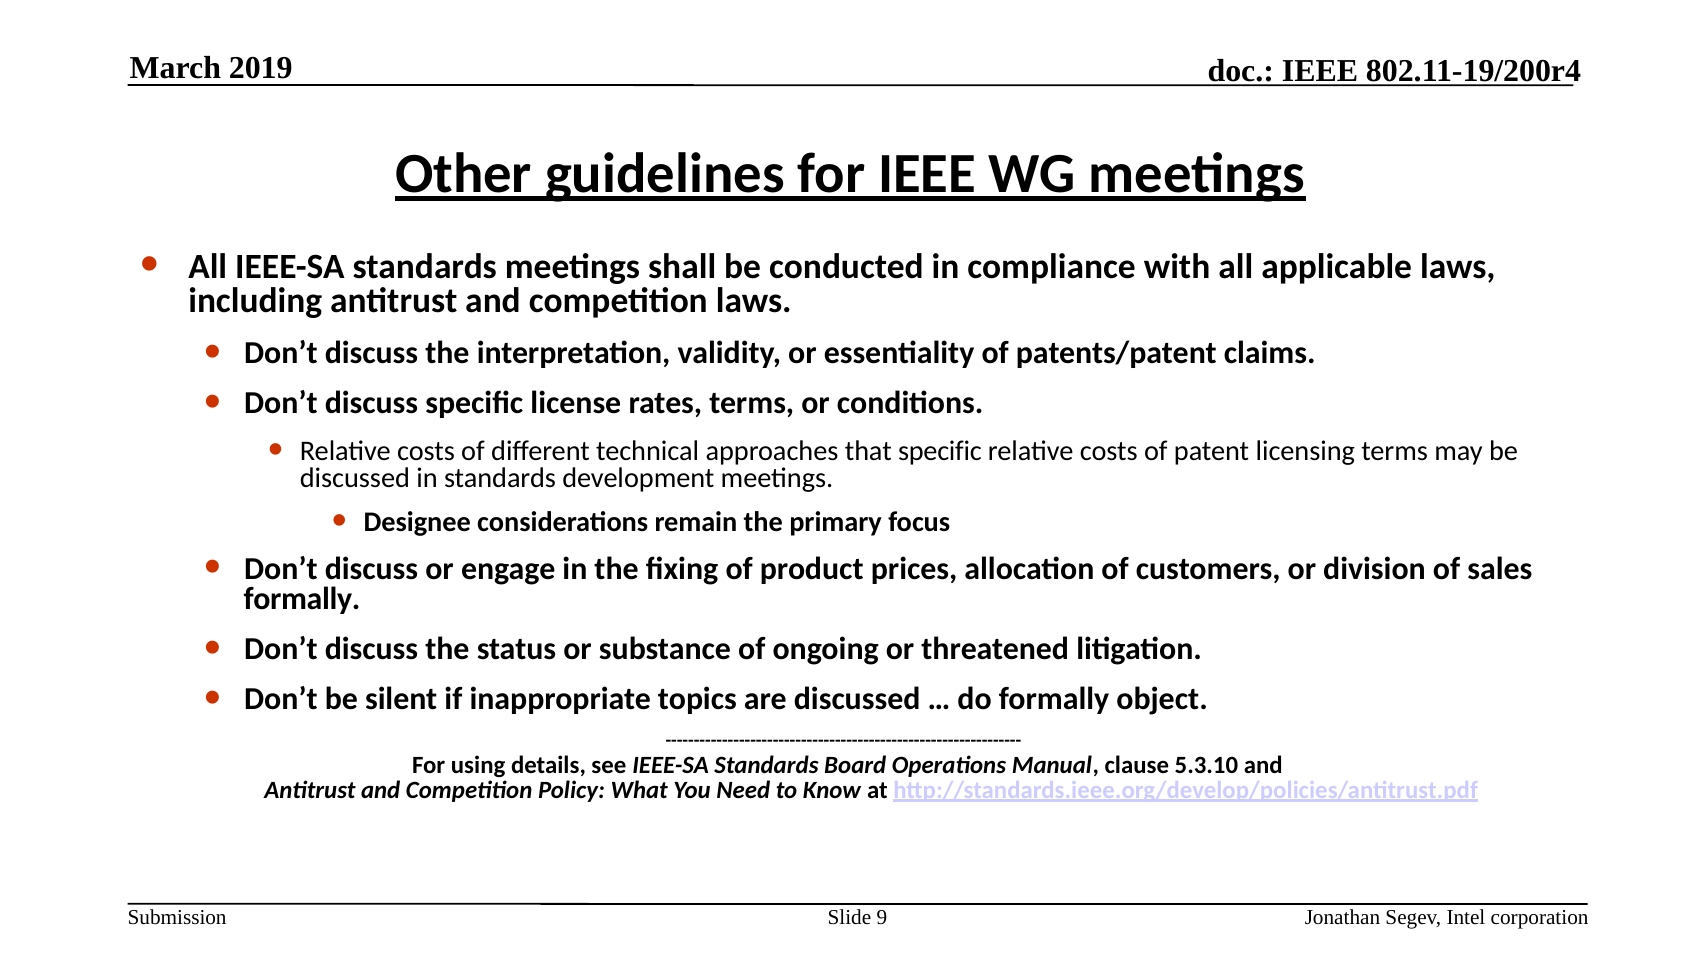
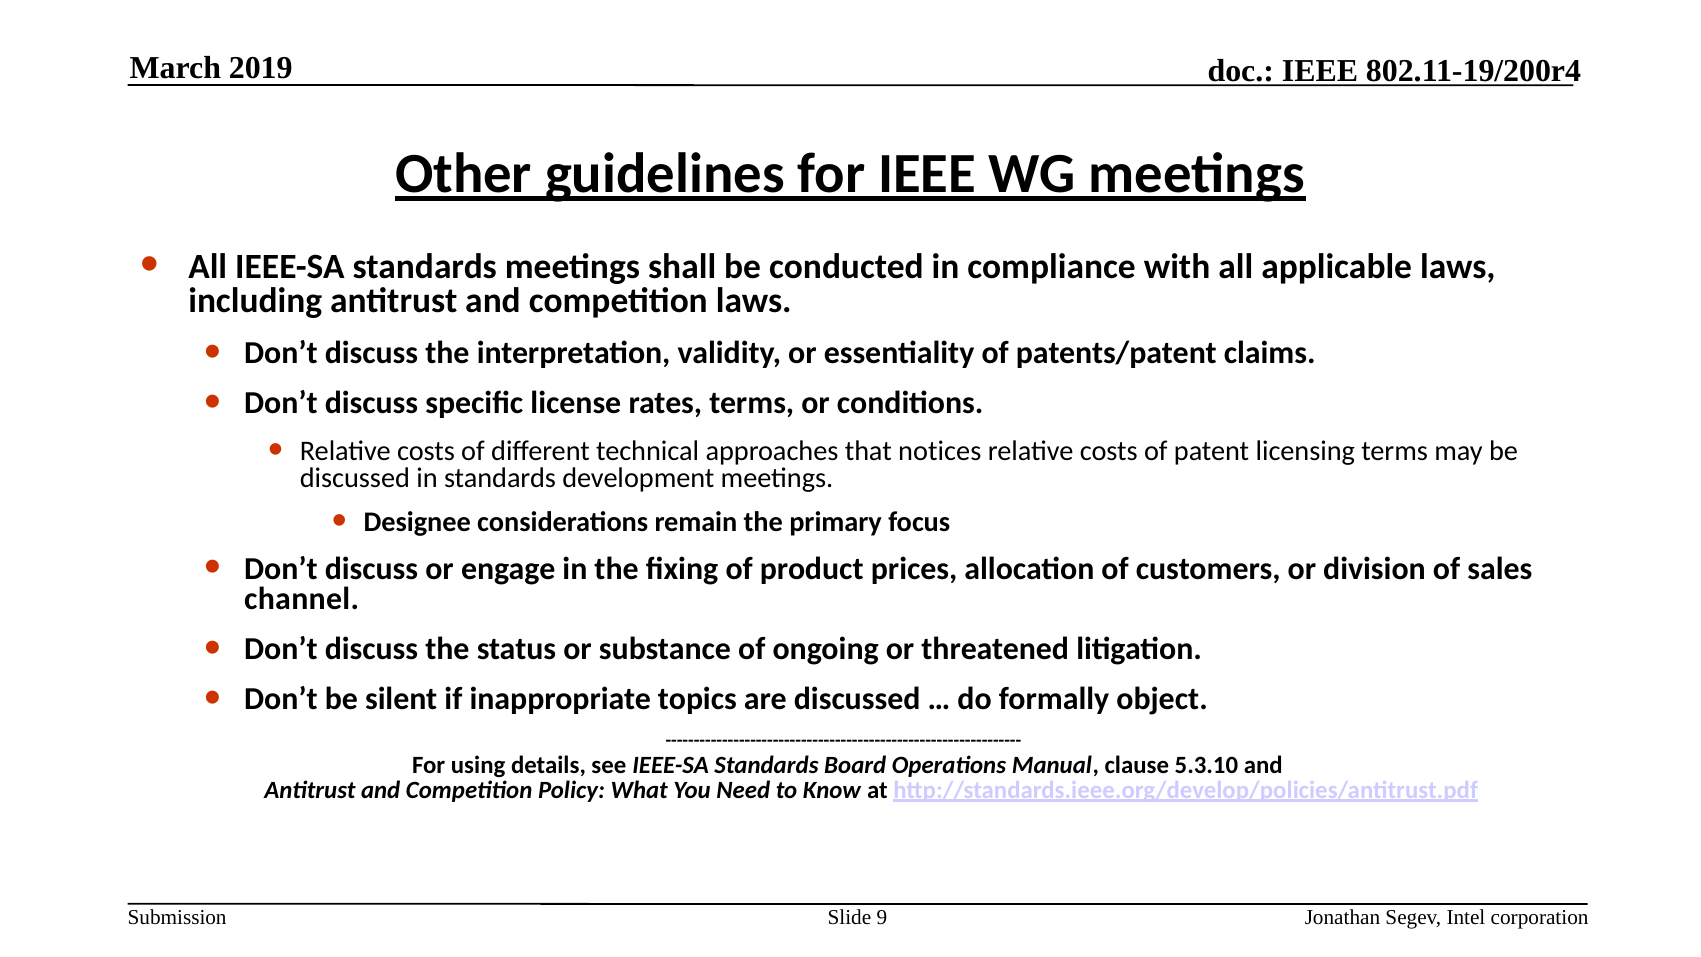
that specific: specific -> notices
formally at (302, 599): formally -> channel
